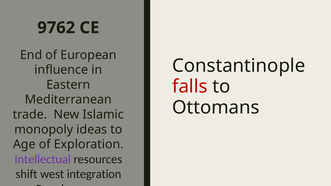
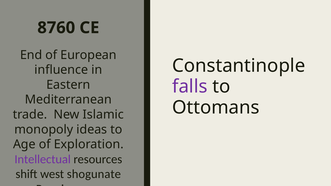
9762: 9762 -> 8760
falls colour: red -> purple
integration: integration -> shogunate
